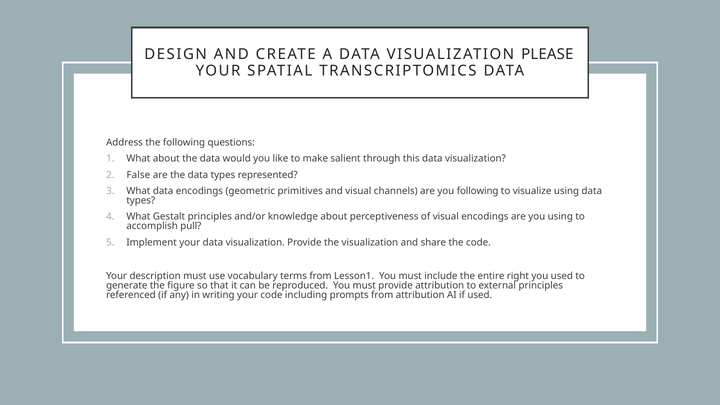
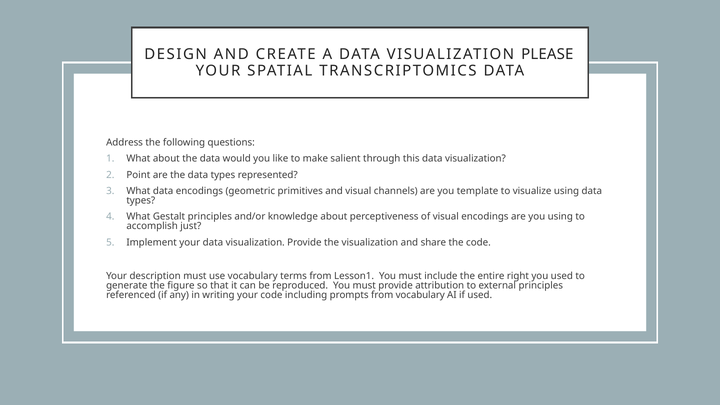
False: False -> Point
you following: following -> template
pull: pull -> just
from attribution: attribution -> vocabulary
